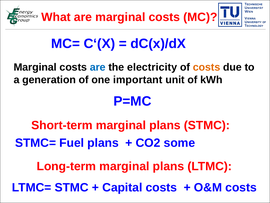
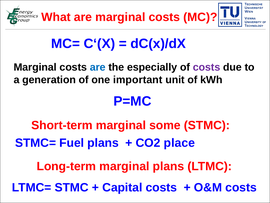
electricity: electricity -> especially
costs at (207, 67) colour: orange -> purple
plans at (165, 125): plans -> some
some: some -> place
